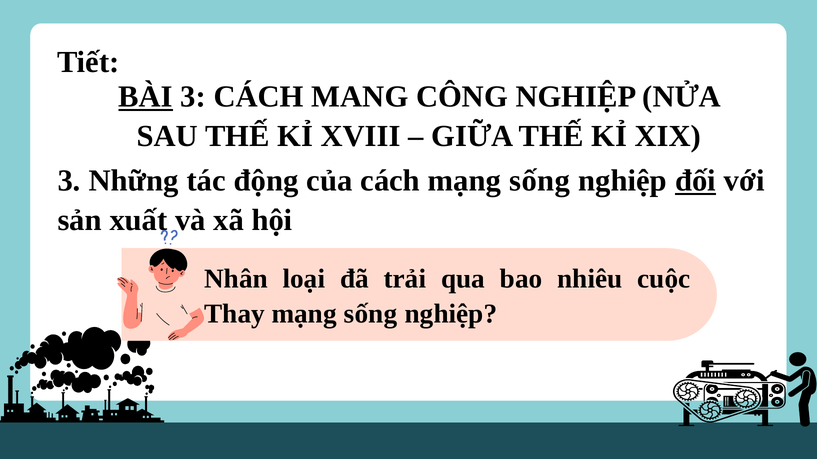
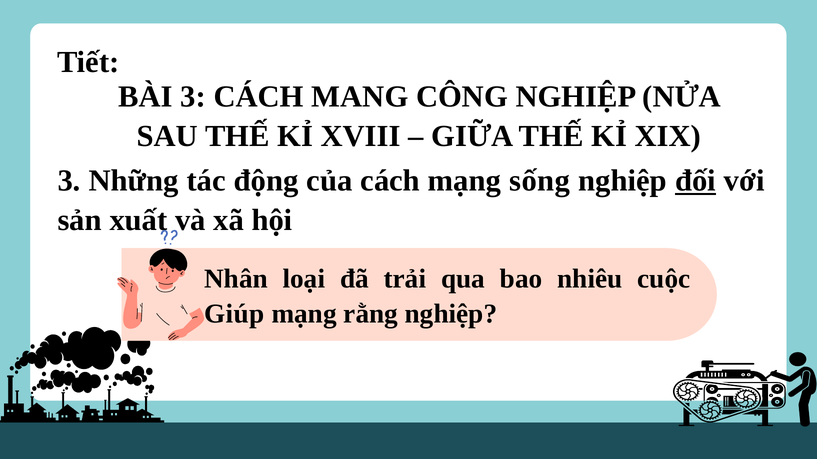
BÀI underline: present -> none
Thay: Thay -> Giúp
sống at (371, 314): sống -> rằng
